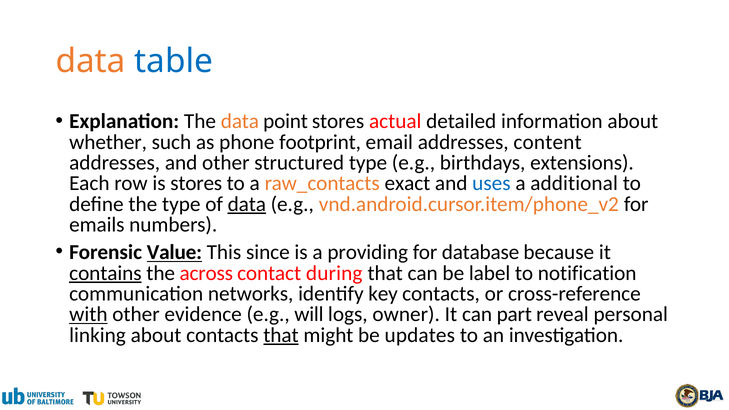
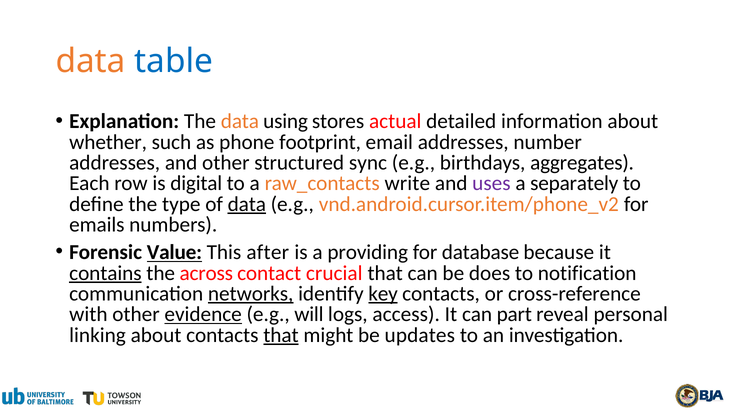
point: point -> using
content: content -> number
structured type: type -> sync
extensions: extensions -> aggregates
is stores: stores -> digital
exact: exact -> write
uses colour: blue -> purple
additional: additional -> separately
since: since -> after
during: during -> crucial
label: label -> does
networks underline: none -> present
key underline: none -> present
with underline: present -> none
evidence underline: none -> present
owner: owner -> access
